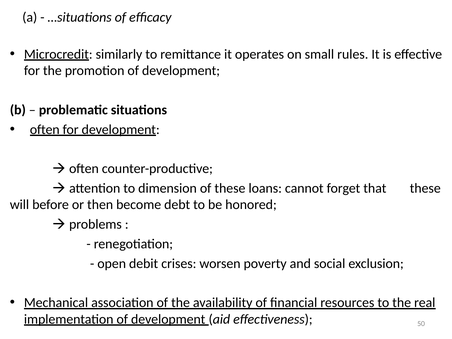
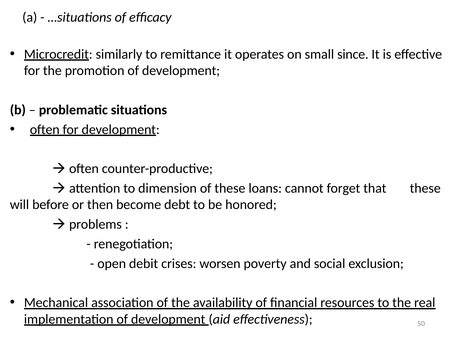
rules: rules -> since
